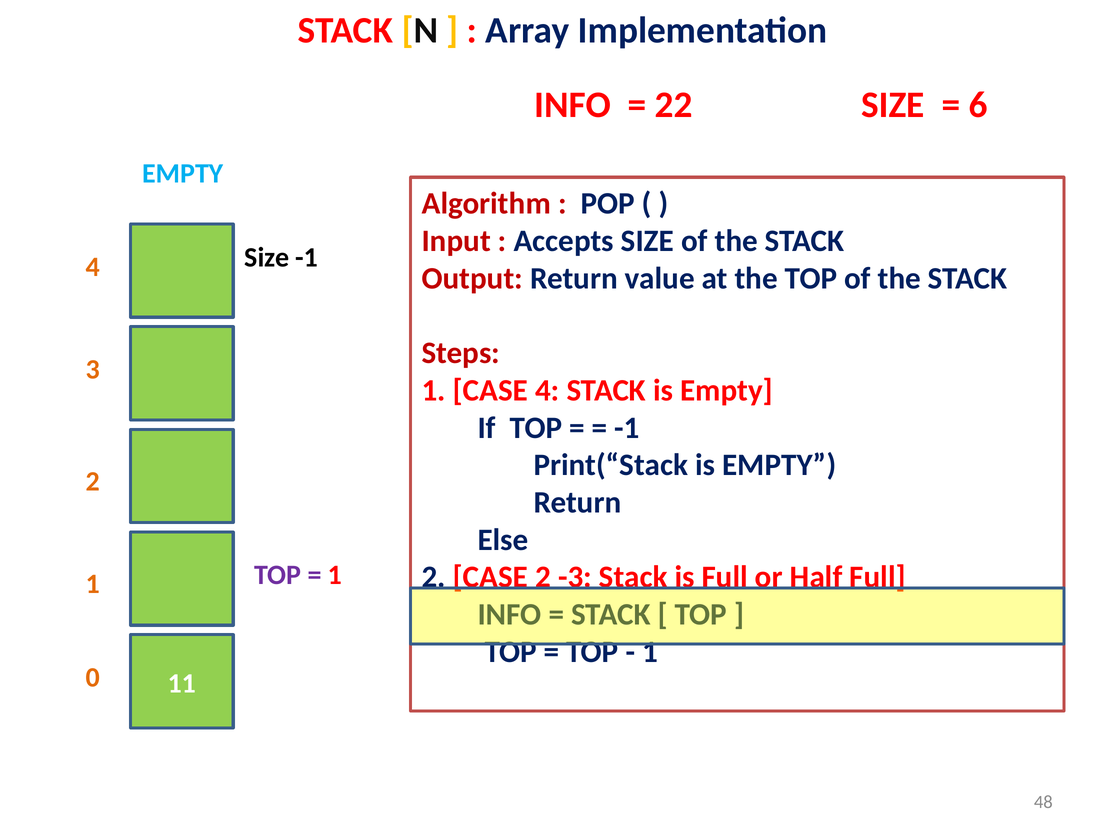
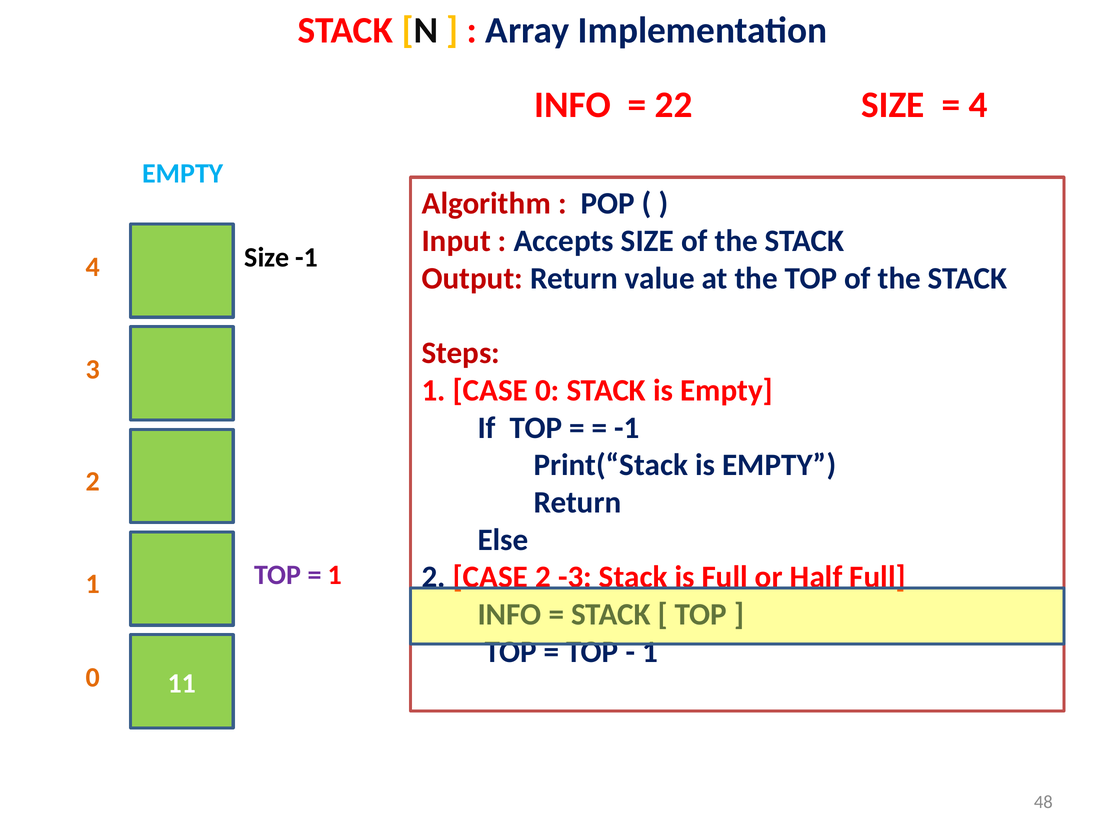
6 at (978, 105): 6 -> 4
CASE 4: 4 -> 0
